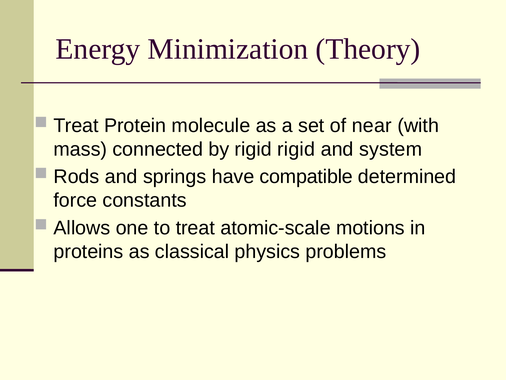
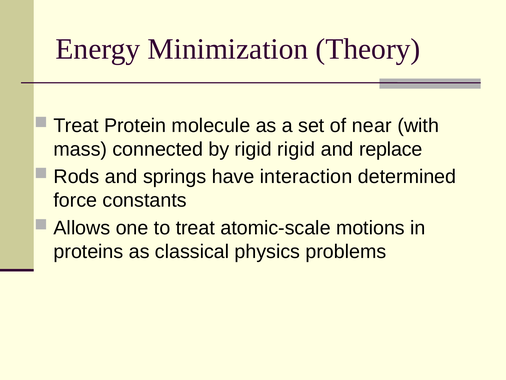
system: system -> replace
compatible: compatible -> interaction
